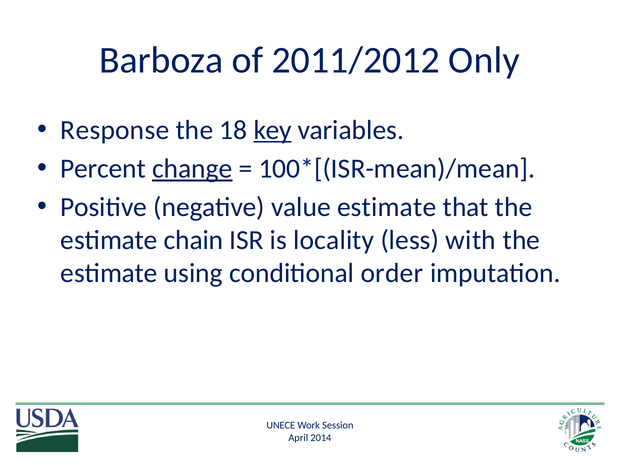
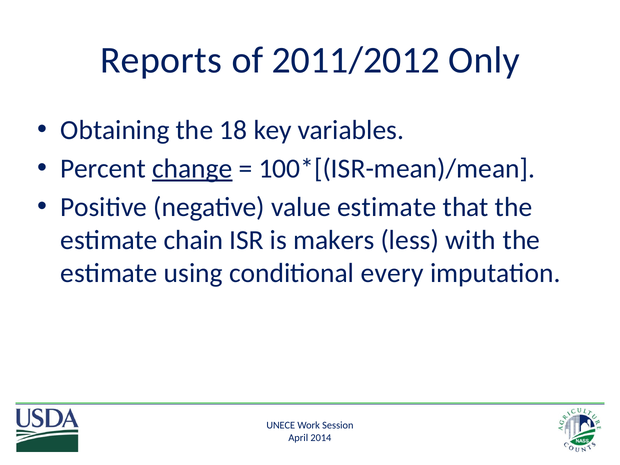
Barboza: Barboza -> Reports
Response: Response -> Obtaining
key underline: present -> none
locality: locality -> makers
order: order -> every
